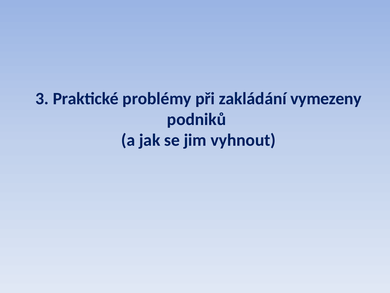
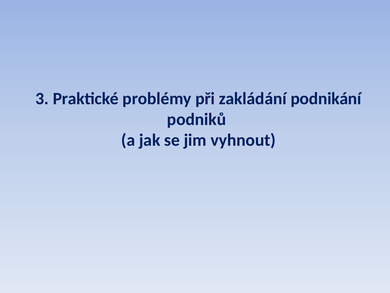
vymezeny: vymezeny -> podnikání
